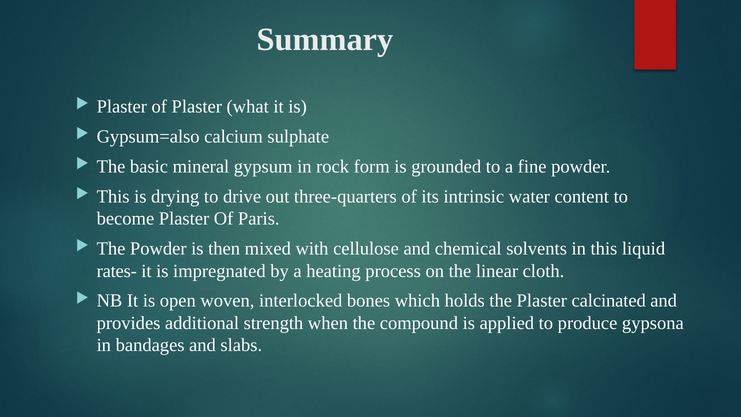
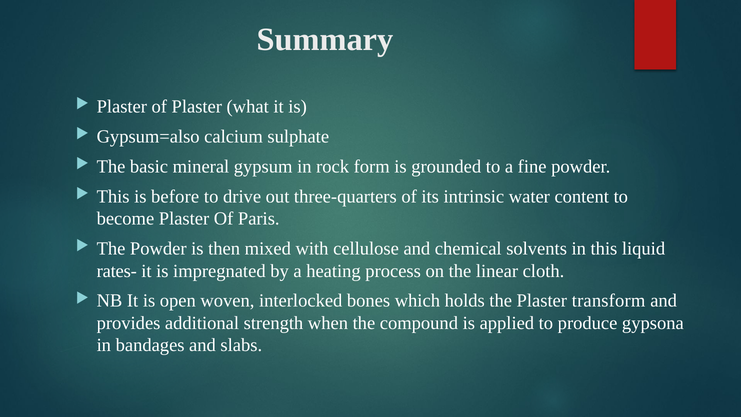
drying: drying -> before
calcinated: calcinated -> transform
